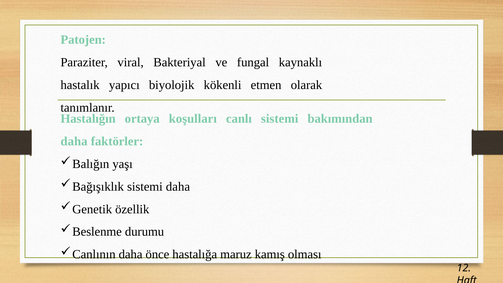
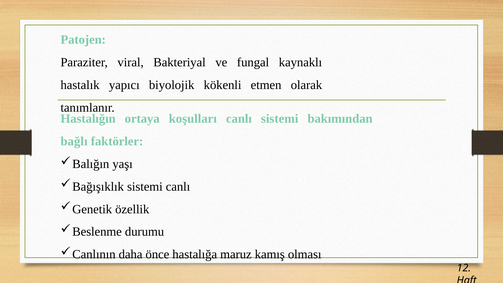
daha at (74, 141): daha -> bağlı
sistemi daha: daha -> canlı
